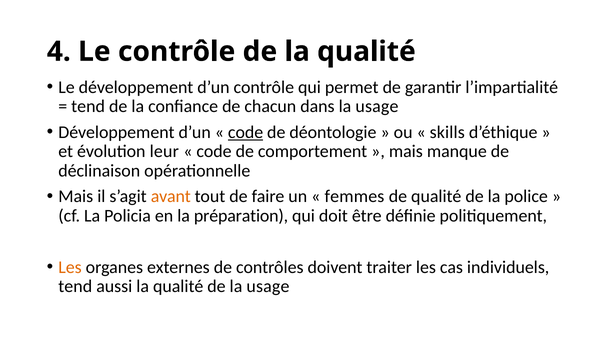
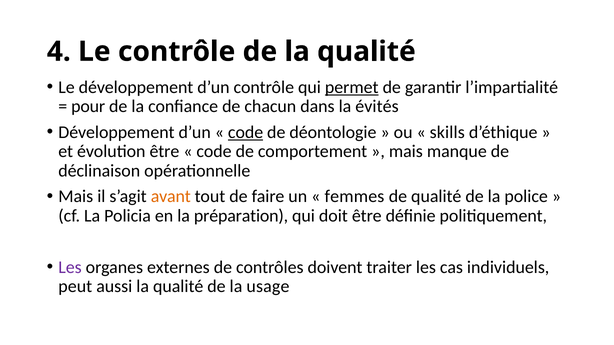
permet underline: none -> present
tend at (88, 107): tend -> pour
dans la usage: usage -> évités
évolution leur: leur -> être
Les at (70, 267) colour: orange -> purple
tend at (75, 287): tend -> peut
